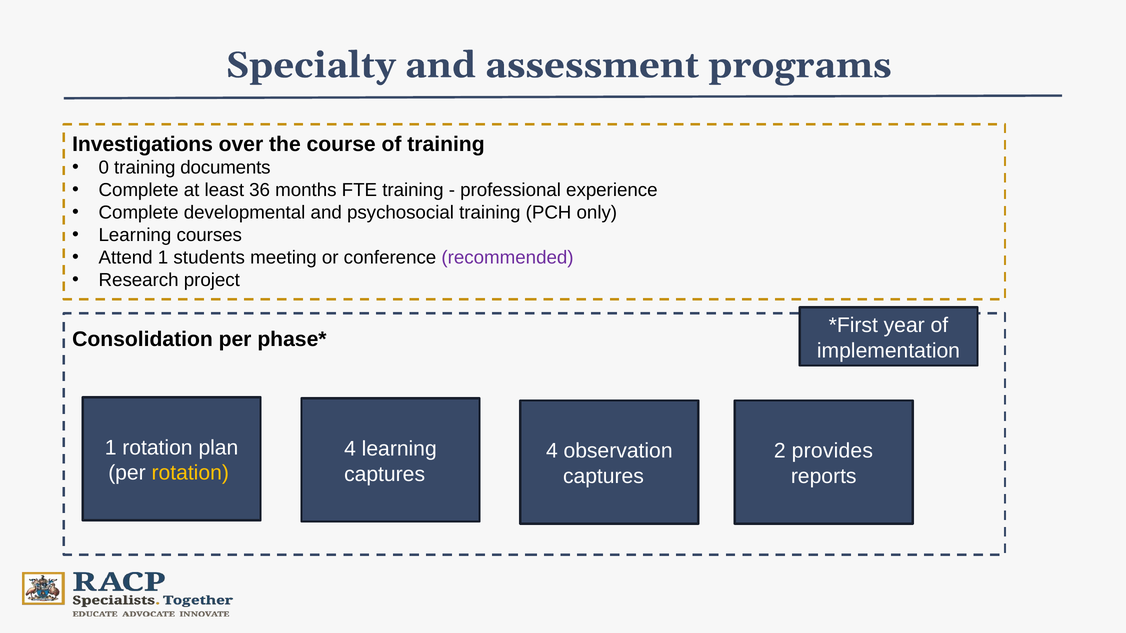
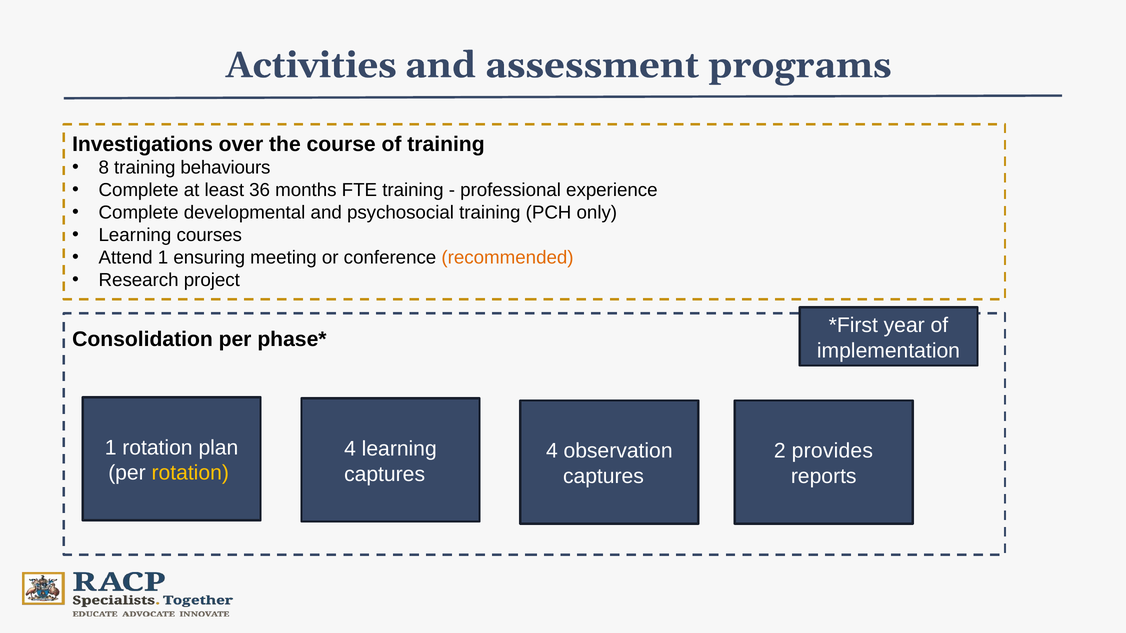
Specialty: Specialty -> Activities
0: 0 -> 8
documents: documents -> behaviours
students: students -> ensuring
recommended colour: purple -> orange
